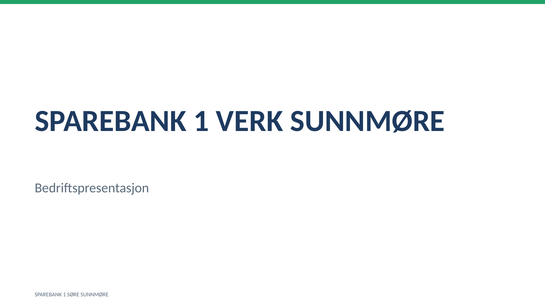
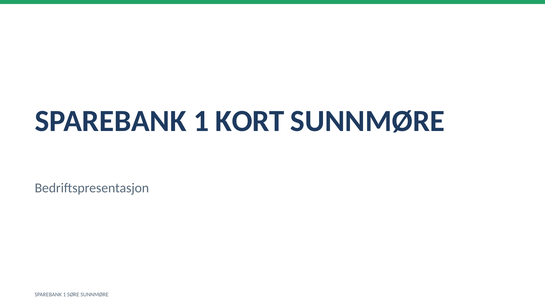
VERK: VERK -> KORT
